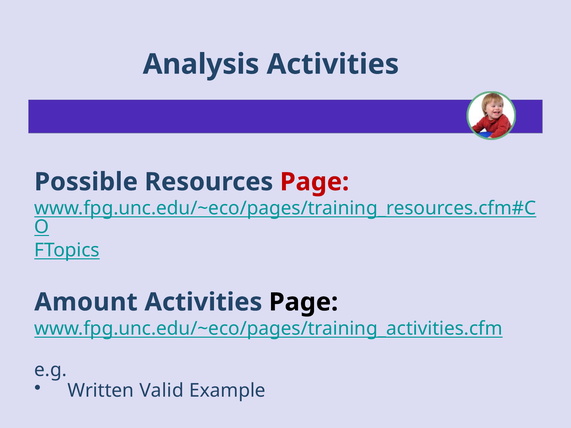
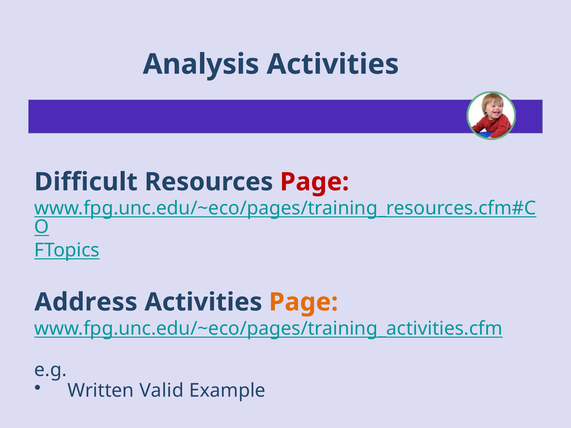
Possible: Possible -> Difficult
Amount: Amount -> Address
Page at (304, 302) colour: black -> orange
